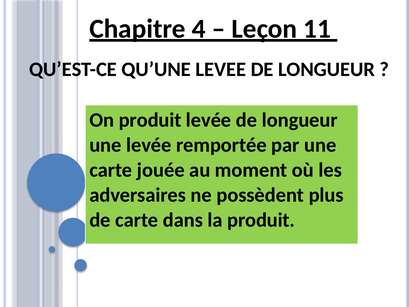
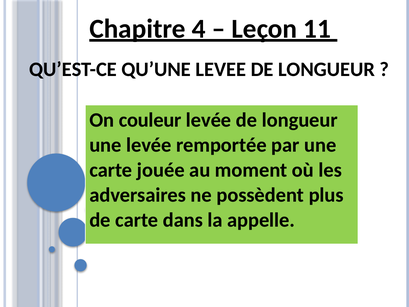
On produit: produit -> couleur
la produit: produit -> appelle
